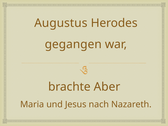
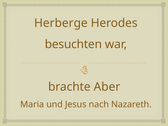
Augustus: Augustus -> Herberge
gegangen: gegangen -> besuchten
